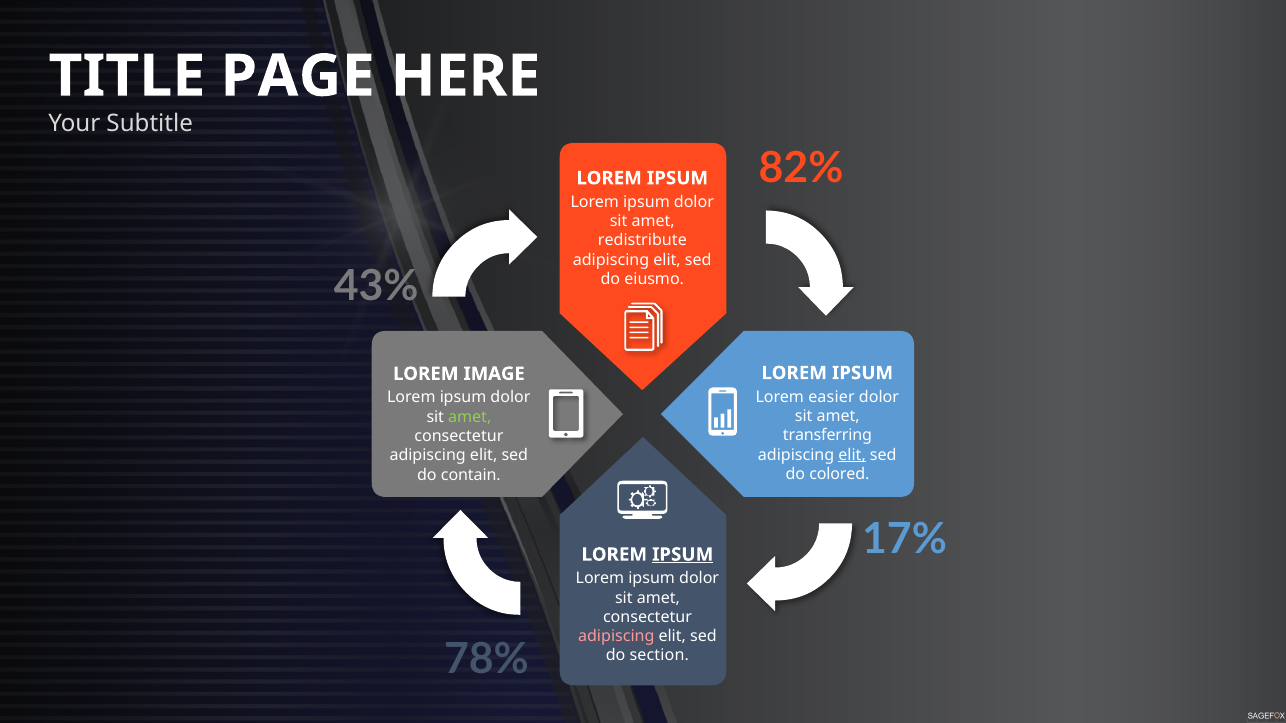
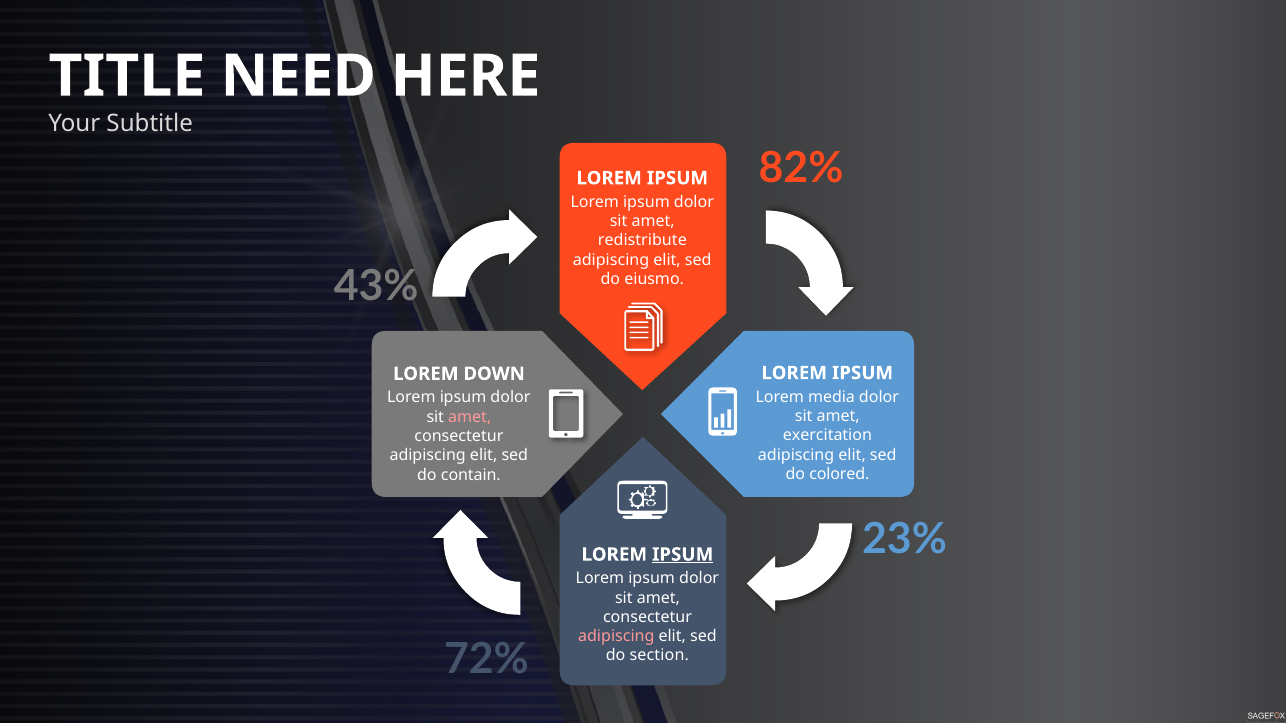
PAGE: PAGE -> NEED
IMAGE: IMAGE -> DOWN
easier: easier -> media
amet at (470, 417) colour: light green -> pink
transferring: transferring -> exercitation
elit at (852, 455) underline: present -> none
17%: 17% -> 23%
78%: 78% -> 72%
